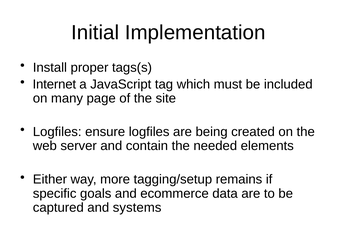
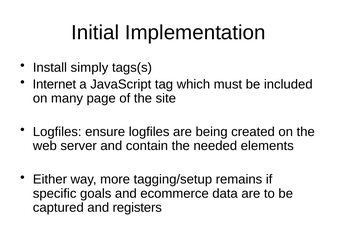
proper: proper -> simply
systems: systems -> registers
